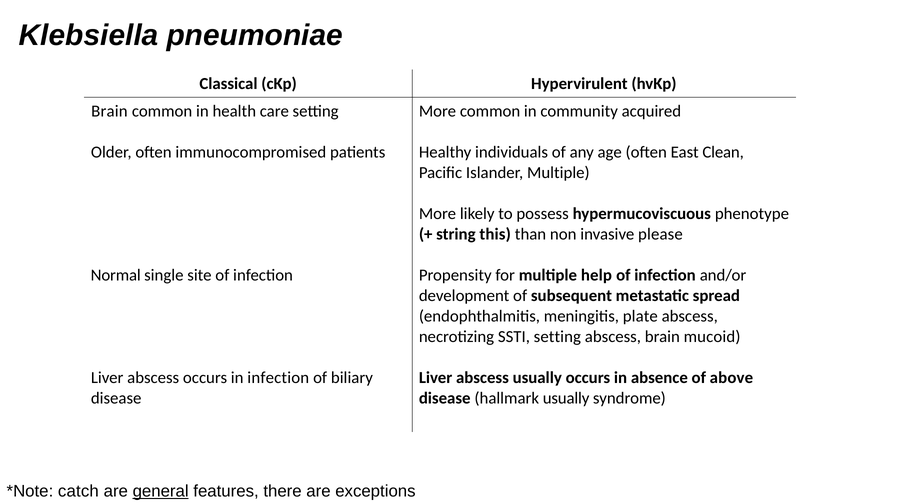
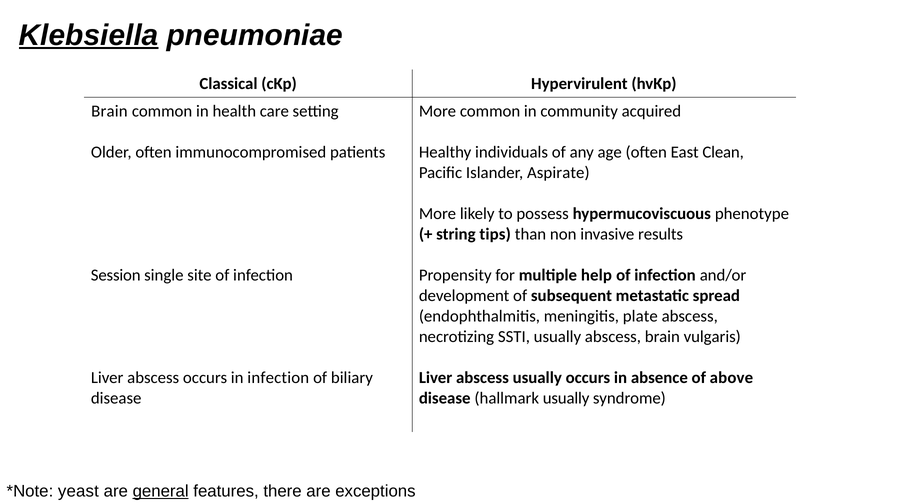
Klebsiella underline: none -> present
Islander Multiple: Multiple -> Aspirate
this: this -> tips
please: please -> results
Normal: Normal -> Session
SSTI setting: setting -> usually
mucoid: mucoid -> vulgaris
catch: catch -> yeast
